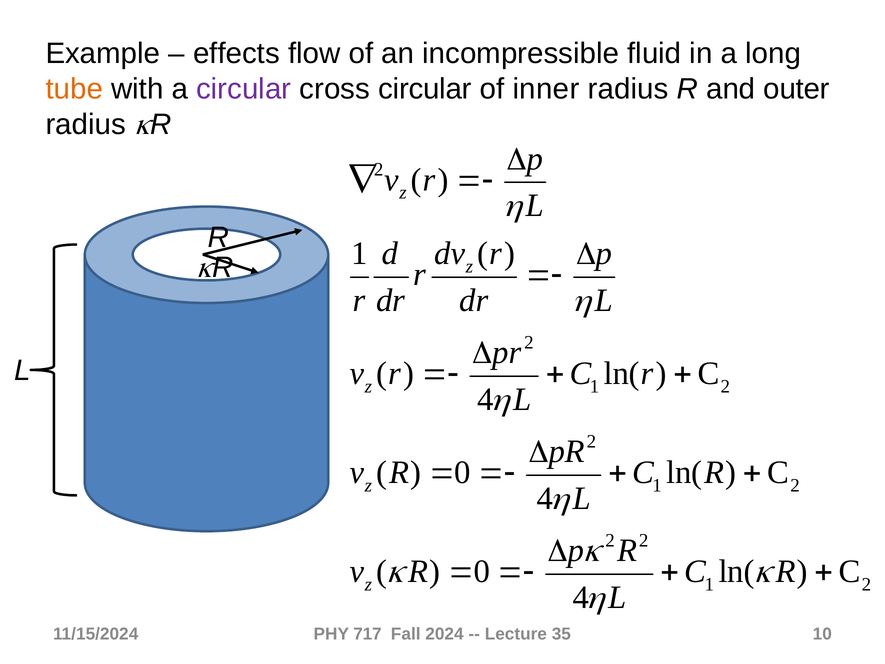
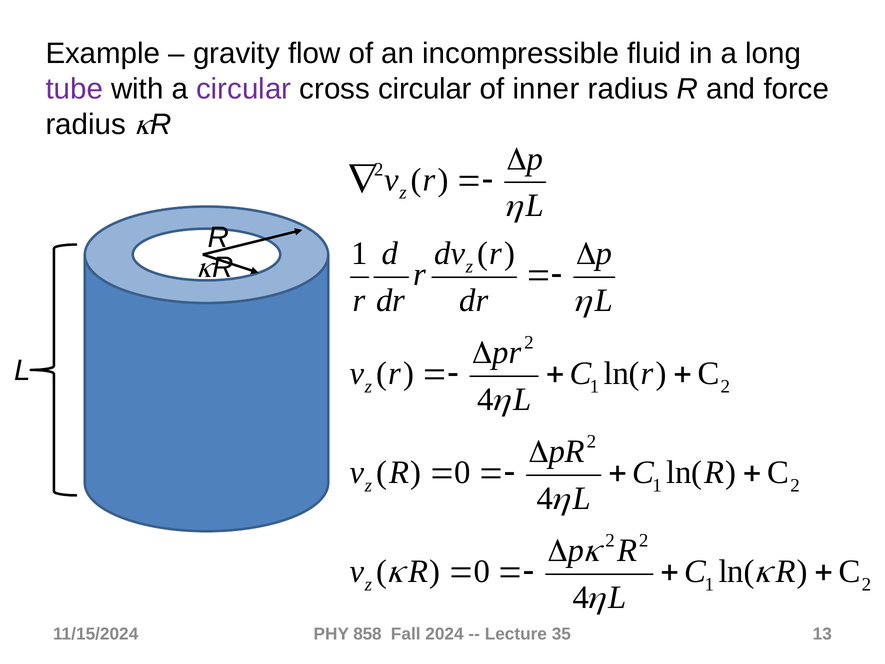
effects: effects -> gravity
tube colour: orange -> purple
outer: outer -> force
717: 717 -> 858
10: 10 -> 13
